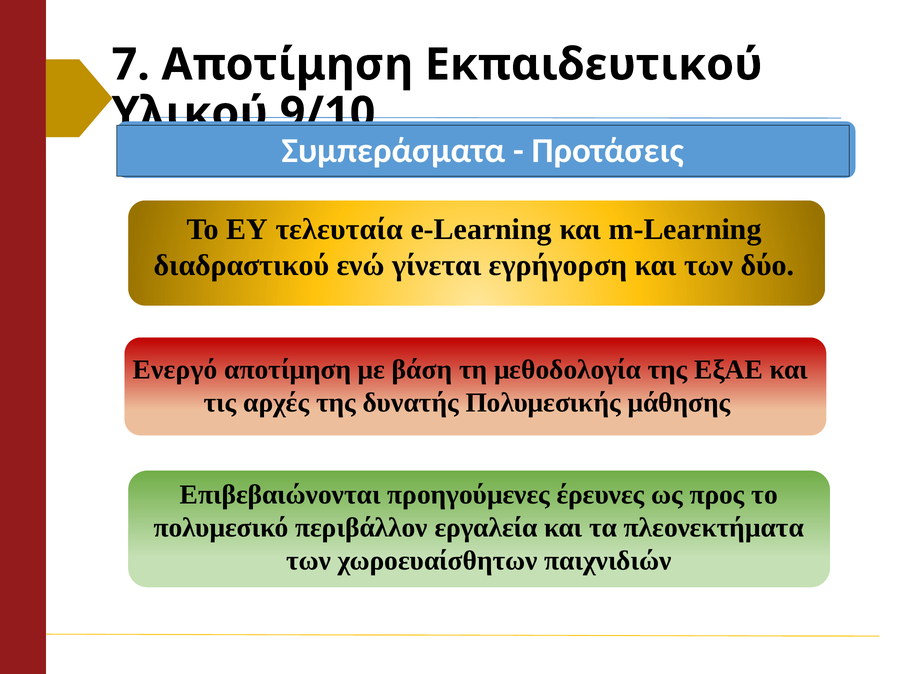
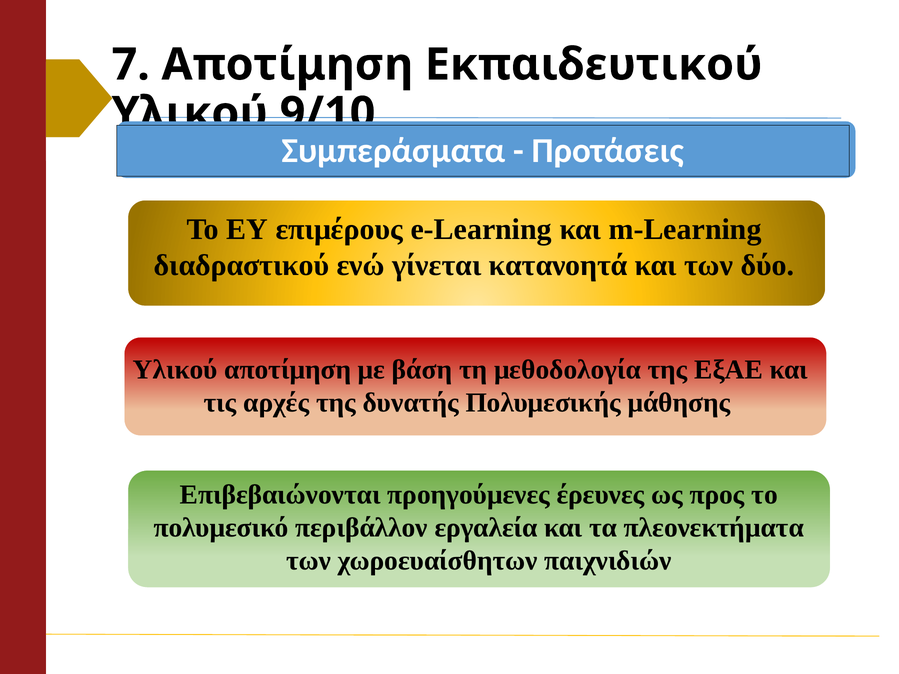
τελευταία: τελευταία -> επιμέρους
εγρήγορση: εγρήγορση -> κατανοητά
Ενεργό at (175, 370): Ενεργό -> Υλικού
